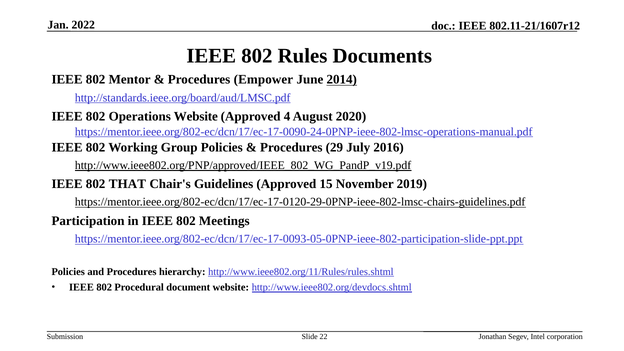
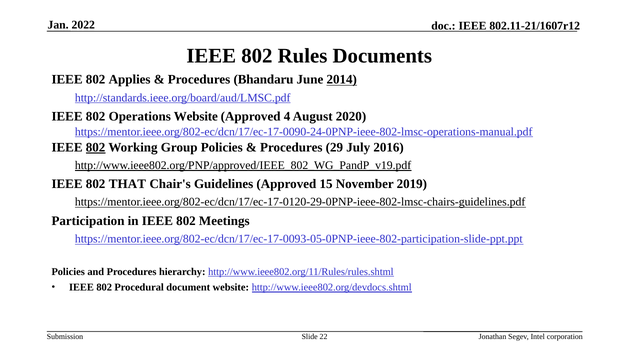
Mentor: Mentor -> Applies
Empower: Empower -> Bhandaru
802 at (96, 147) underline: none -> present
